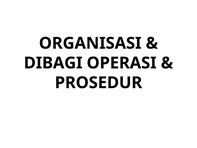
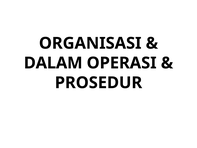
DIBAGI: DIBAGI -> DALAM
